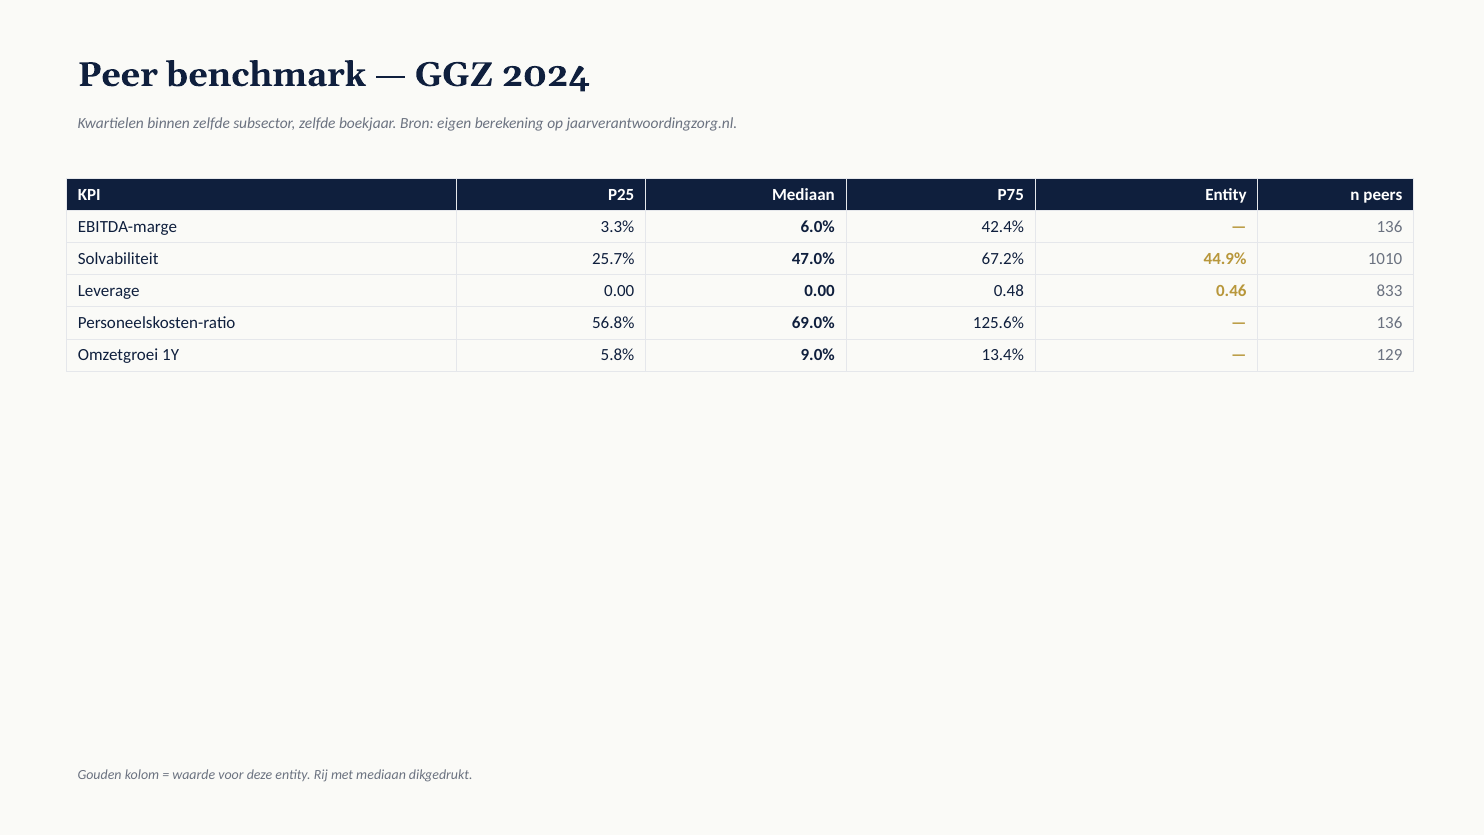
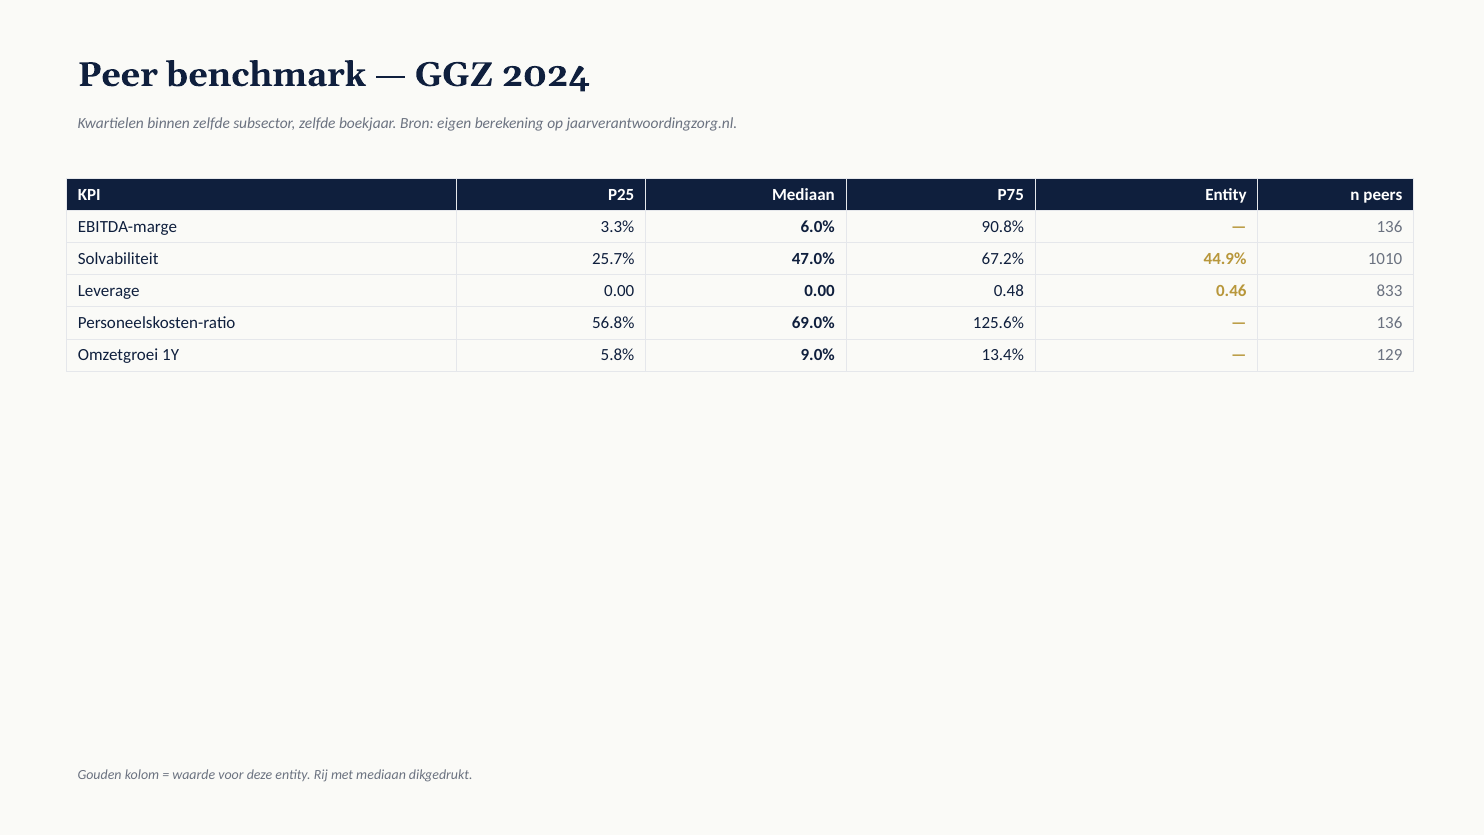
42.4%: 42.4% -> 90.8%
